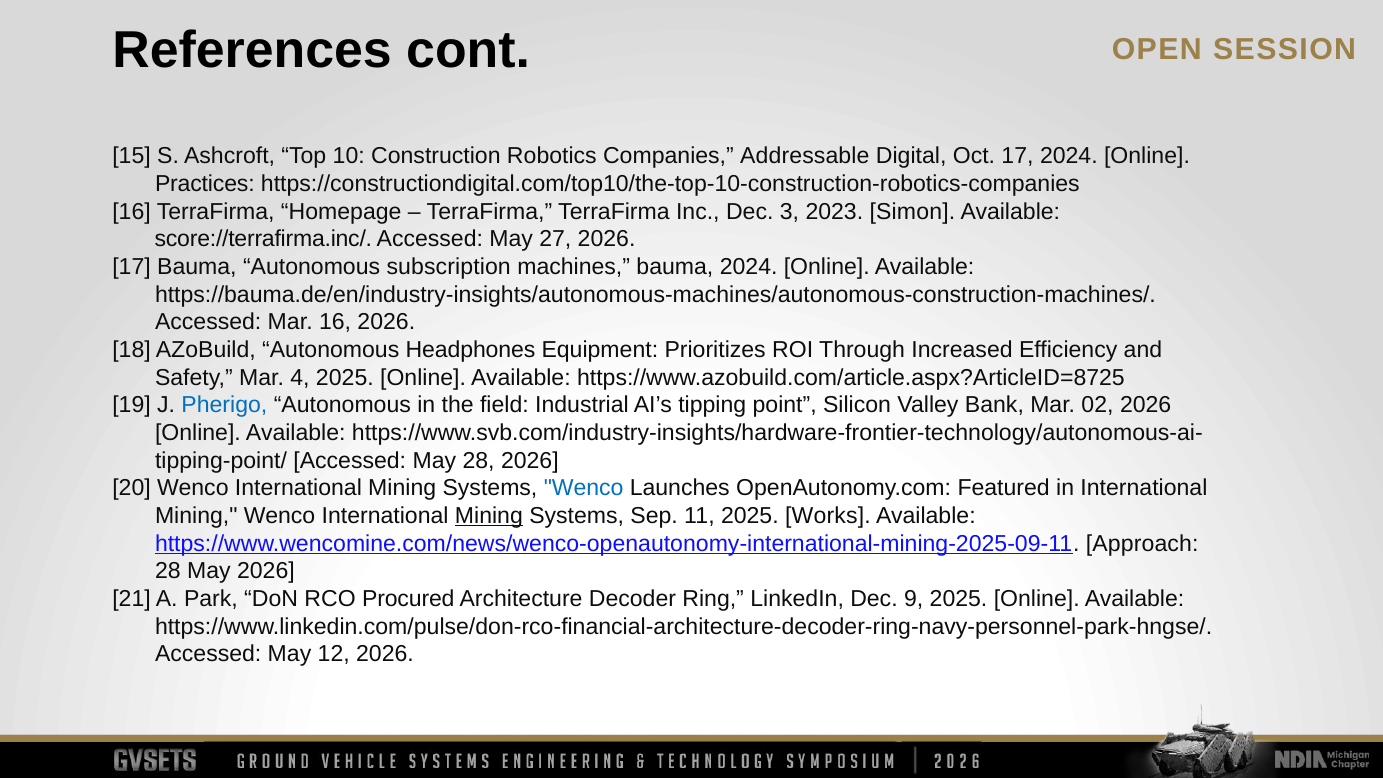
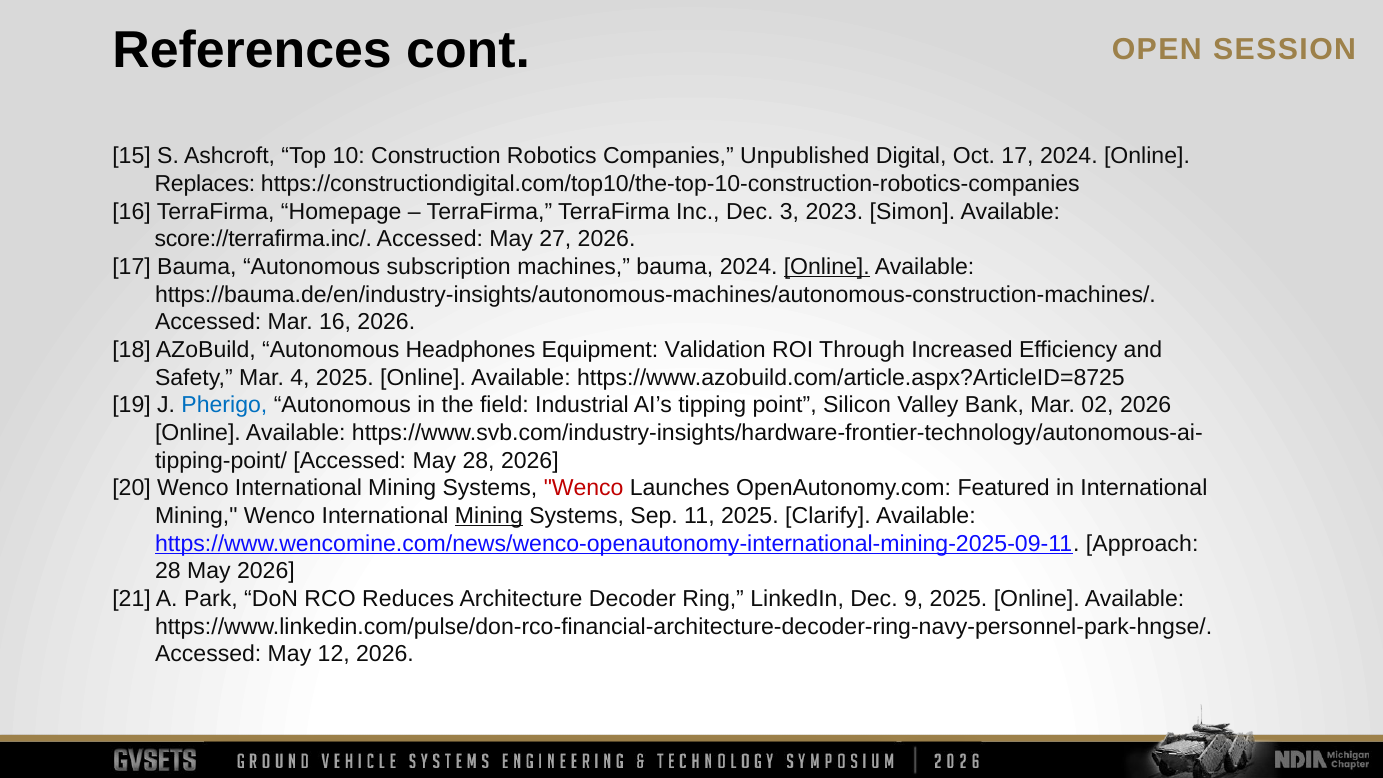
Addressable: Addressable -> Unpublished
Practices: Practices -> Replaces
Online at (827, 267) underline: none -> present
Prioritizes: Prioritizes -> Validation
Wenco at (584, 488) colour: blue -> red
Works: Works -> Clarify
Procured: Procured -> Reduces
